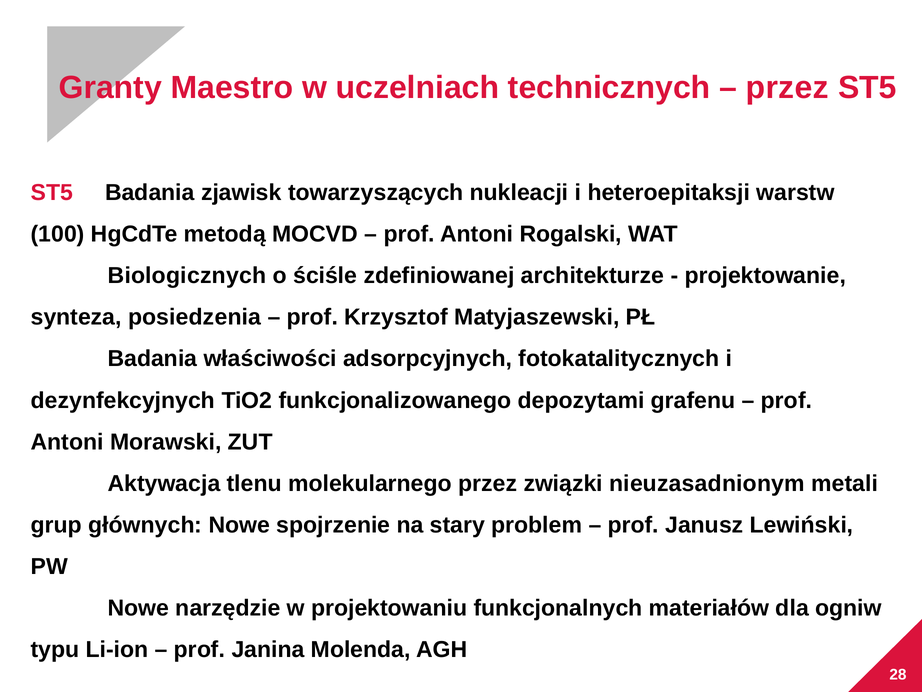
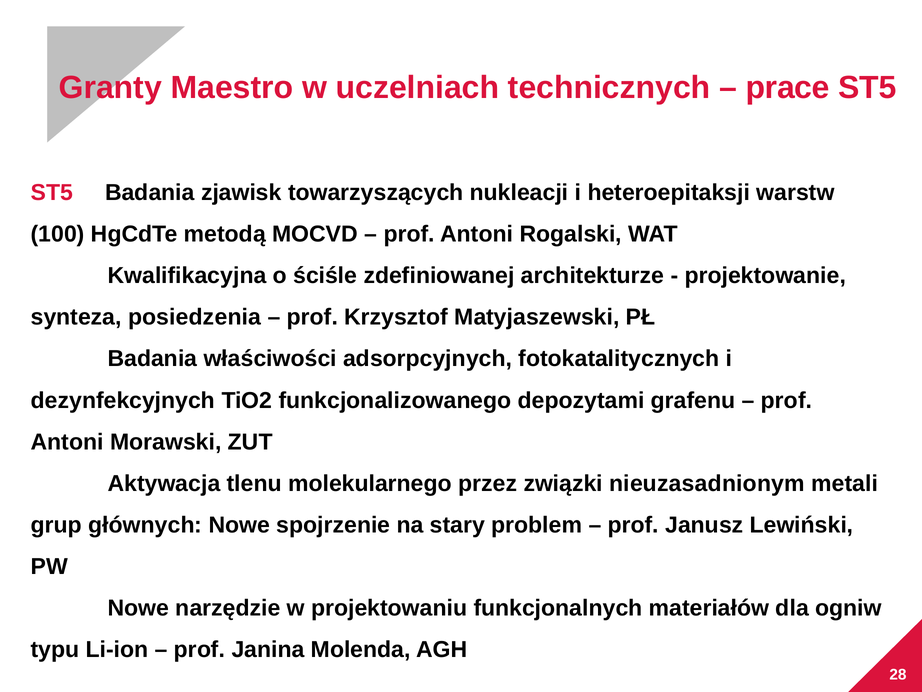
przez at (787, 88): przez -> prace
Biologicznych: Biologicznych -> Kwalifikacyjna
